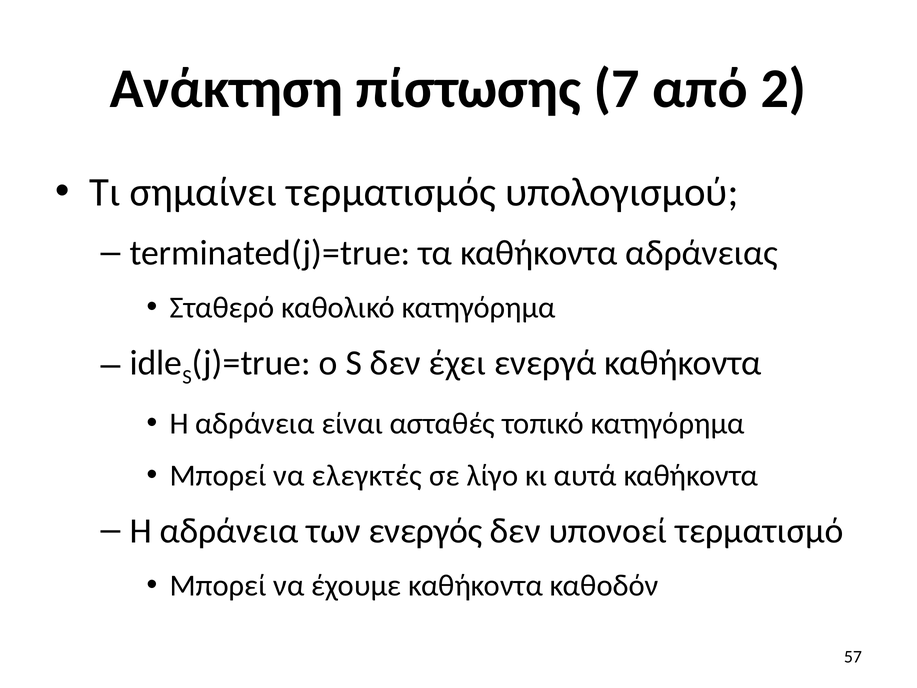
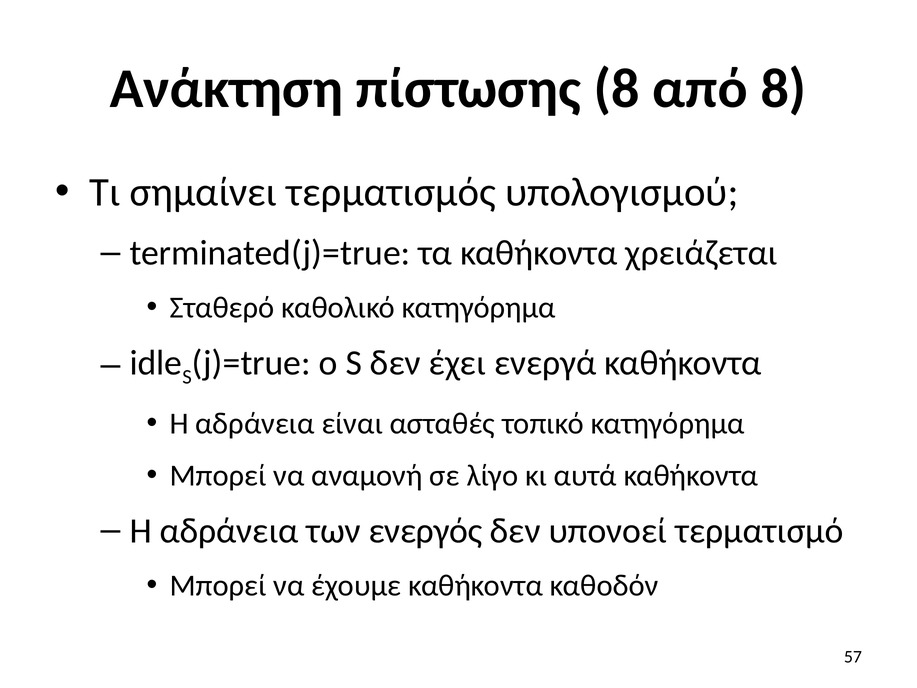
πίστωσης 7: 7 -> 8
από 2: 2 -> 8
αδράνειας: αδράνειας -> χρειάζεται
ελεγκτές: ελεγκτές -> αναμονή
